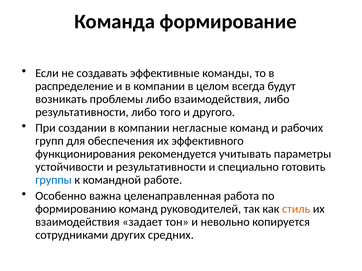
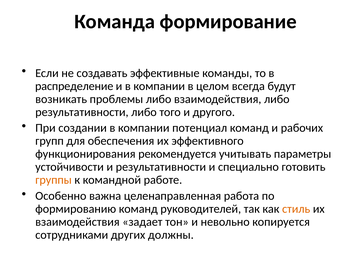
негласные: негласные -> потенциал
группы colour: blue -> orange
средних: средних -> должны
